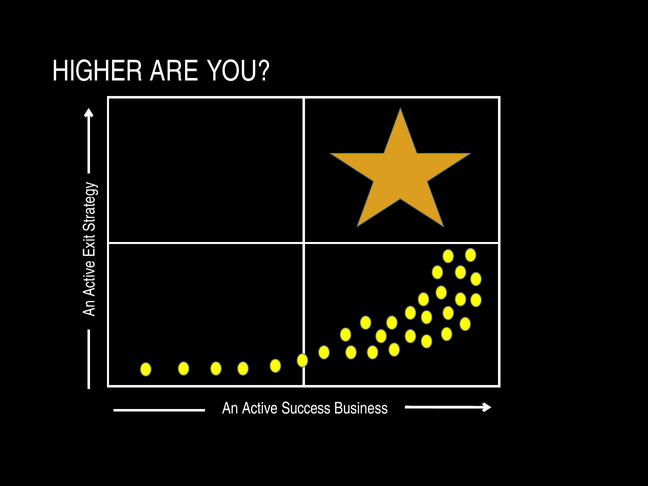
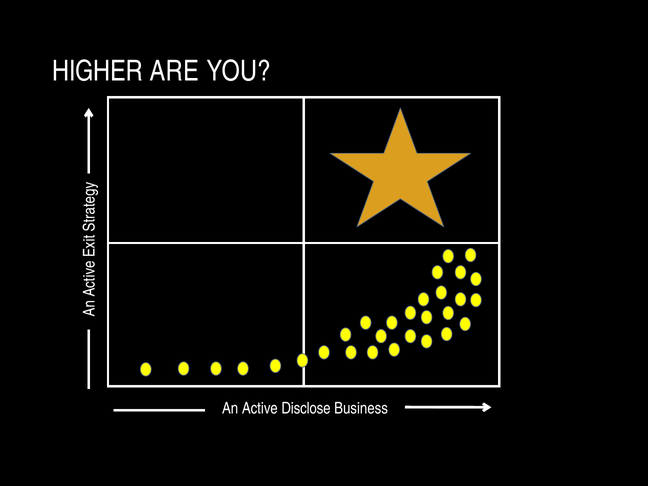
Success: Success -> Disclose
